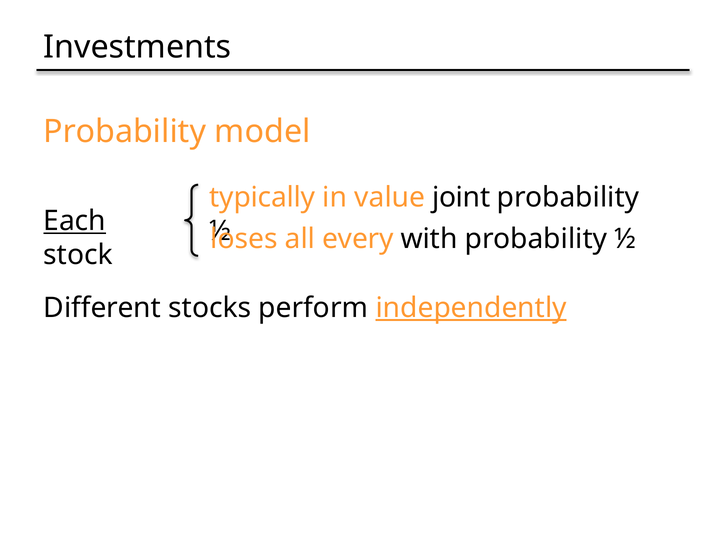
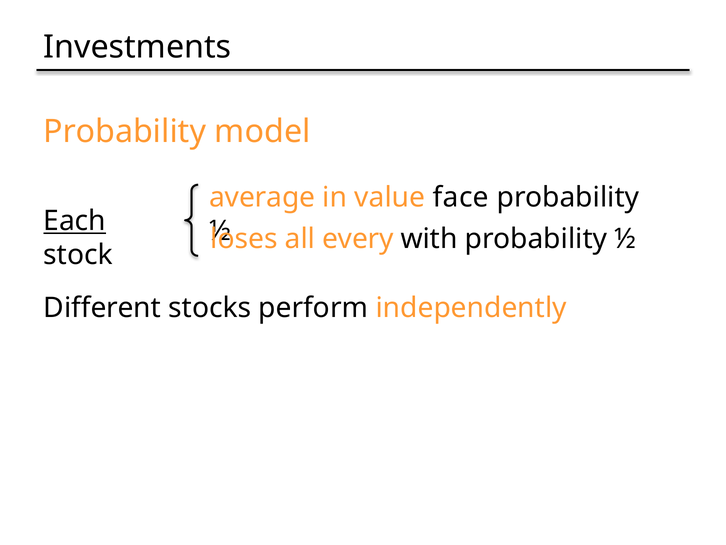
typically: typically -> average
joint: joint -> face
independently underline: present -> none
